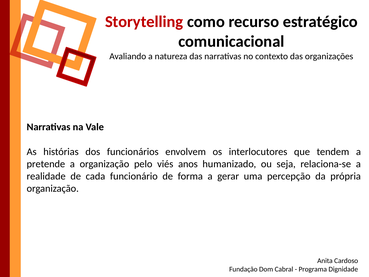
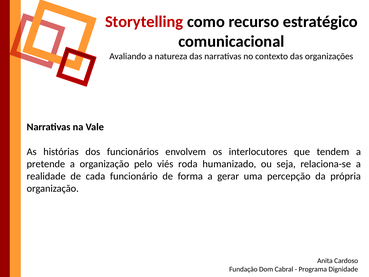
anos: anos -> roda
